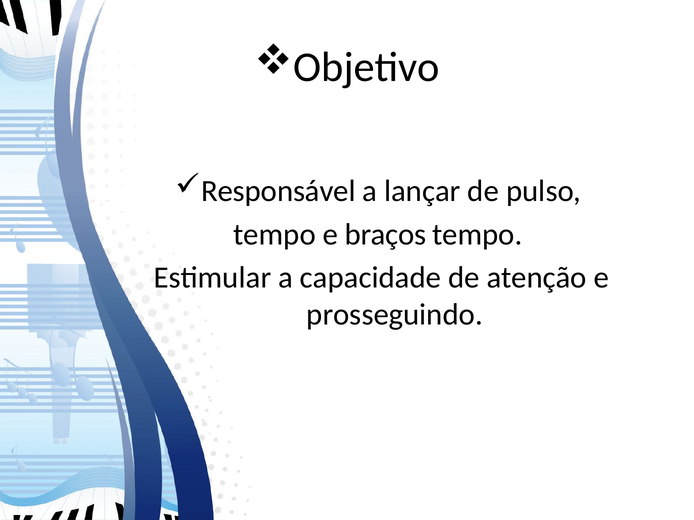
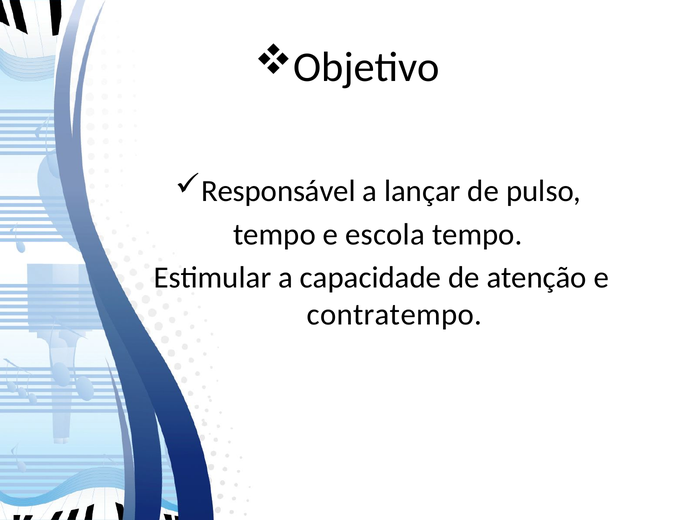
braços: braços -> escola
prosseguindo: prosseguindo -> contratempo
